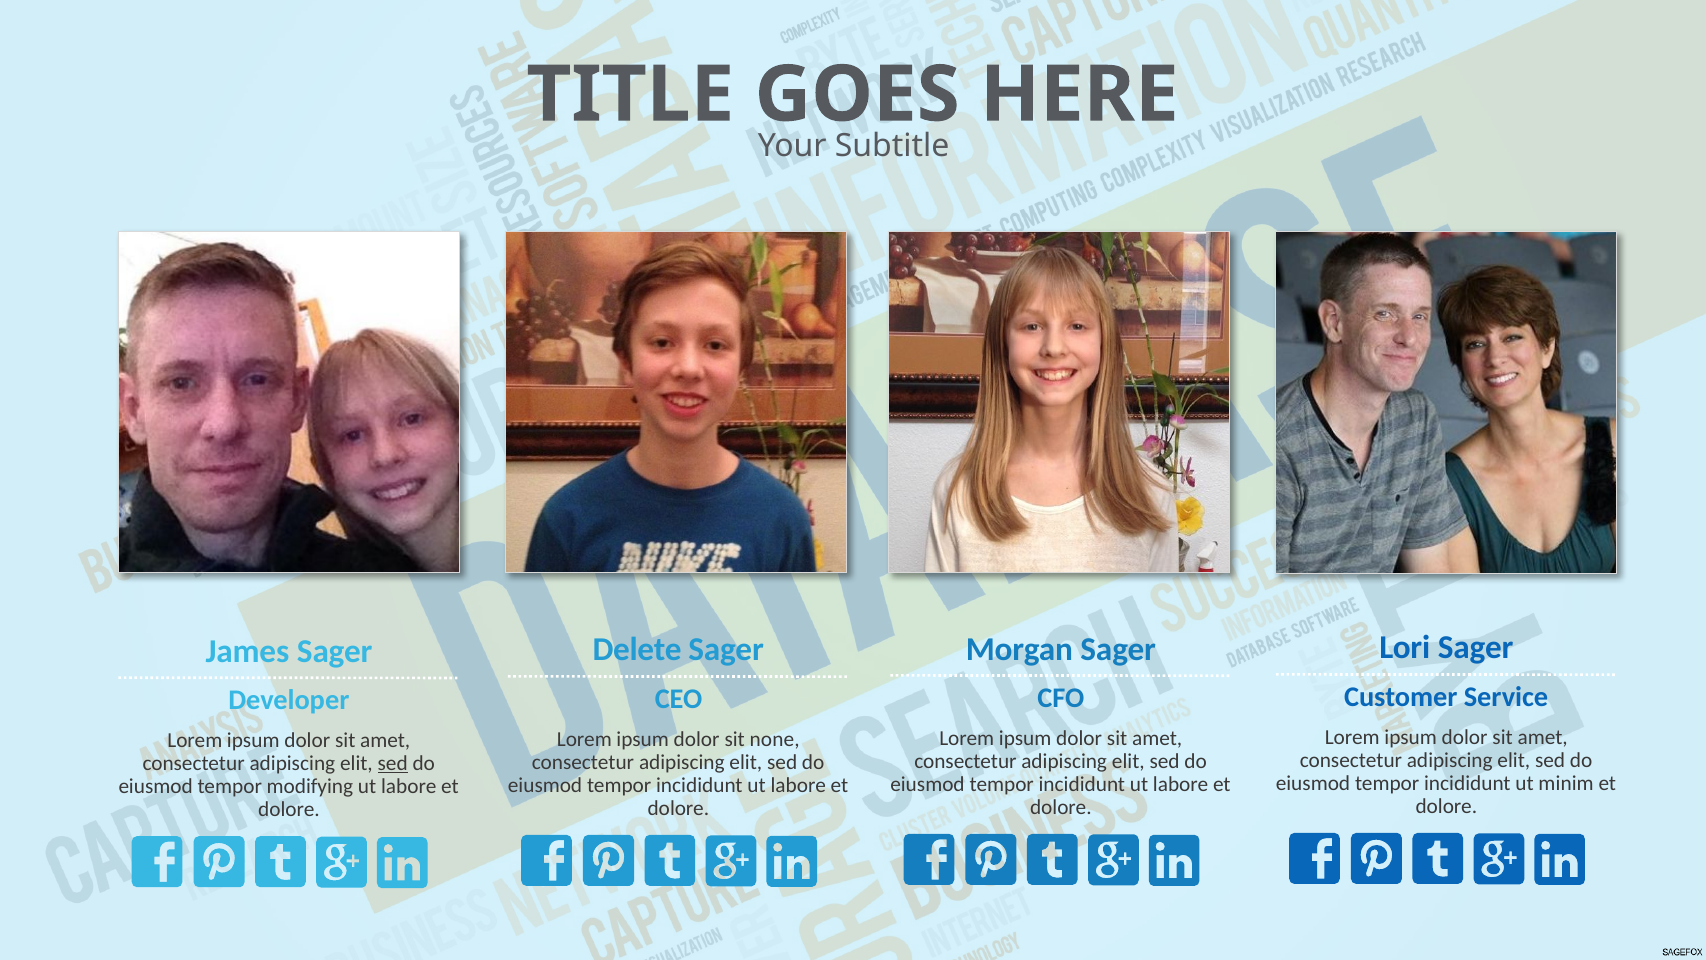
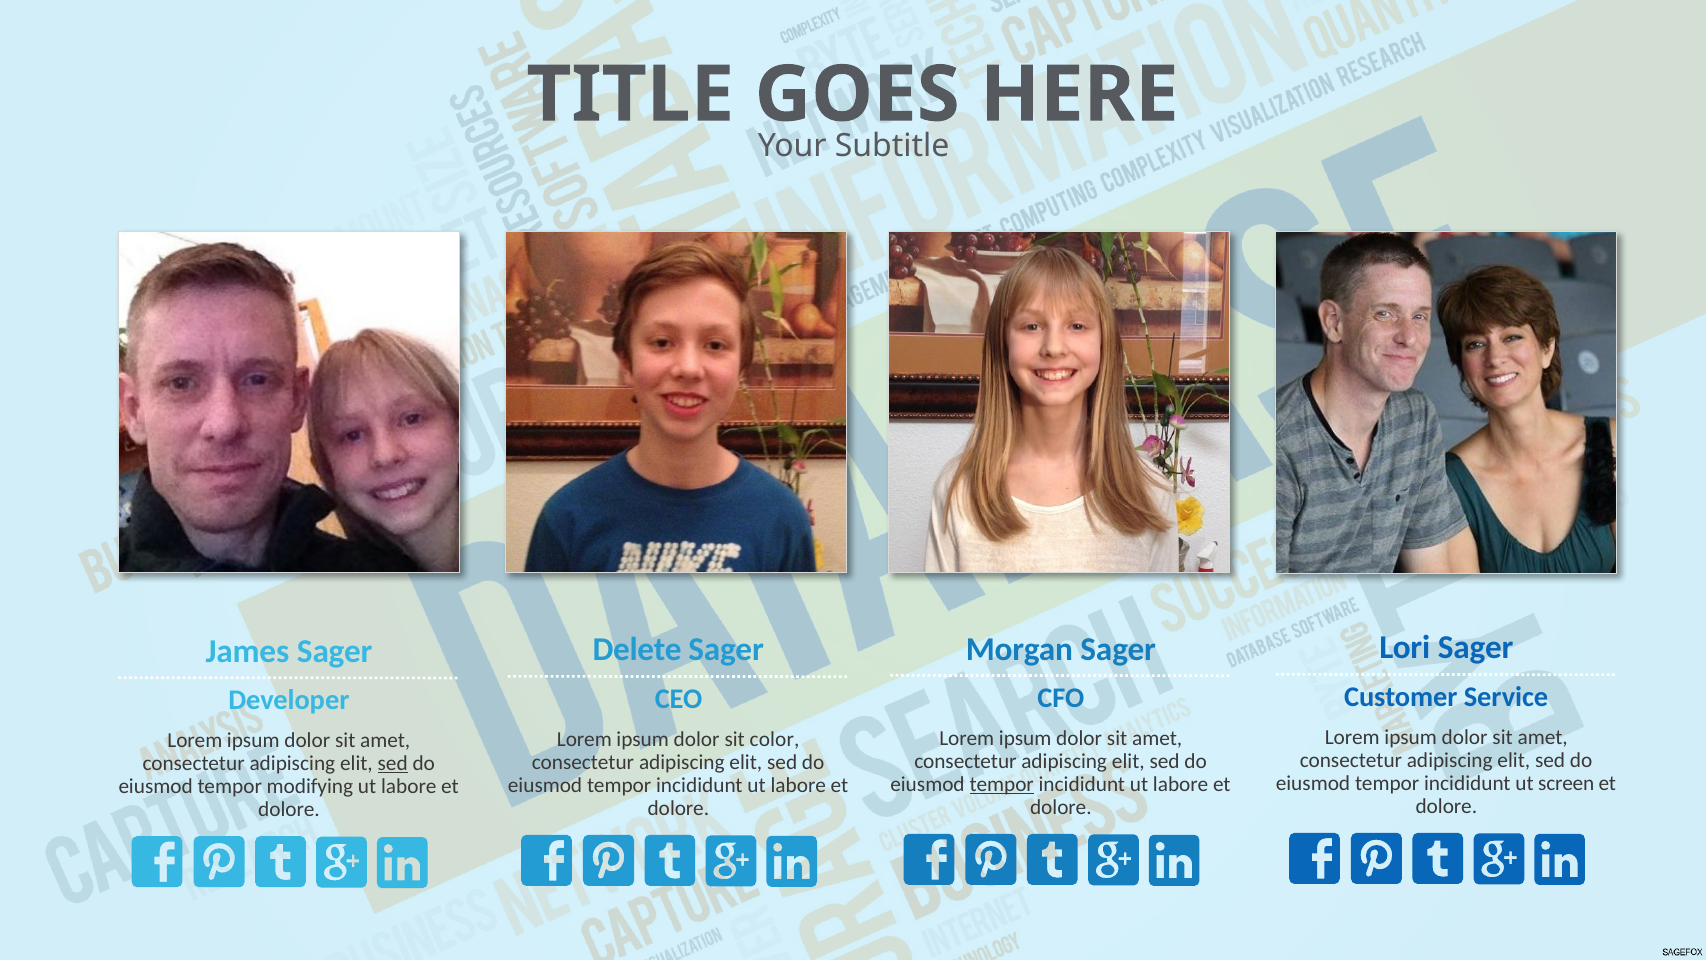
none: none -> color
minim: minim -> screen
tempor at (1002, 784) underline: none -> present
